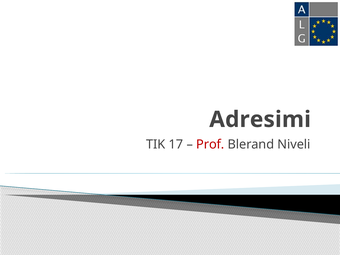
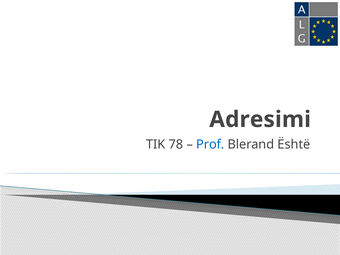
17: 17 -> 78
Prof colour: red -> blue
Niveli: Niveli -> Është
